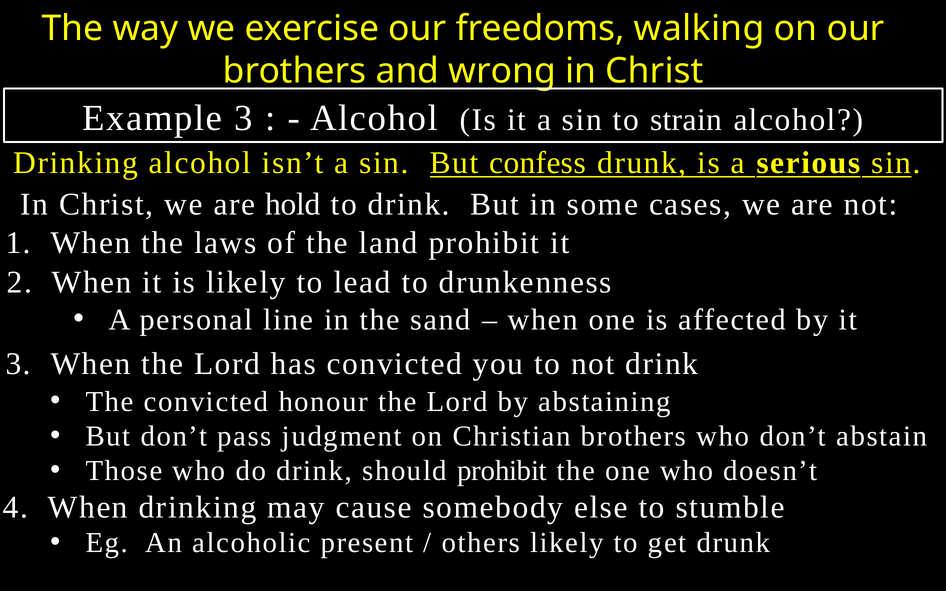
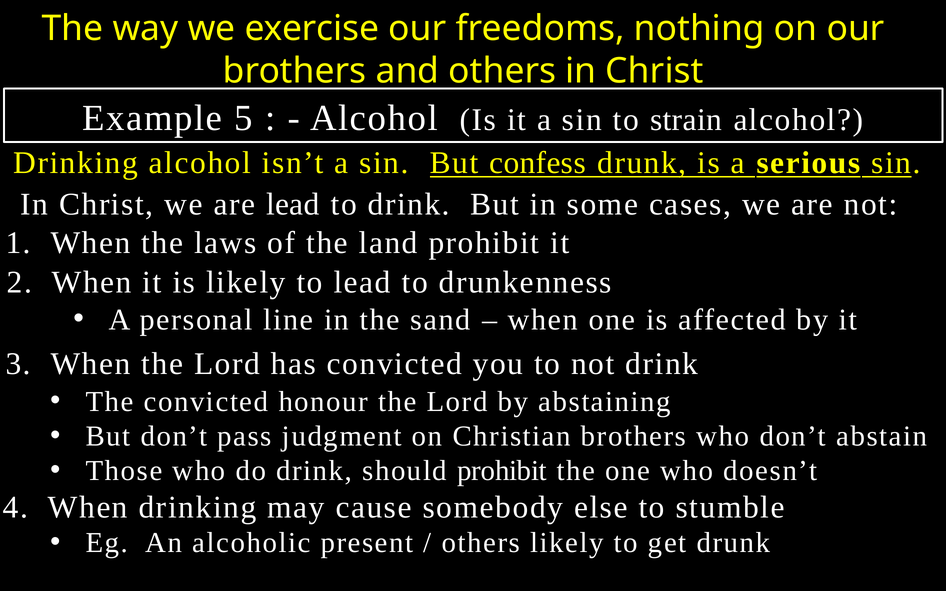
walking: walking -> nothing
and wrong: wrong -> others
Example 3: 3 -> 5
are hold: hold -> lead
